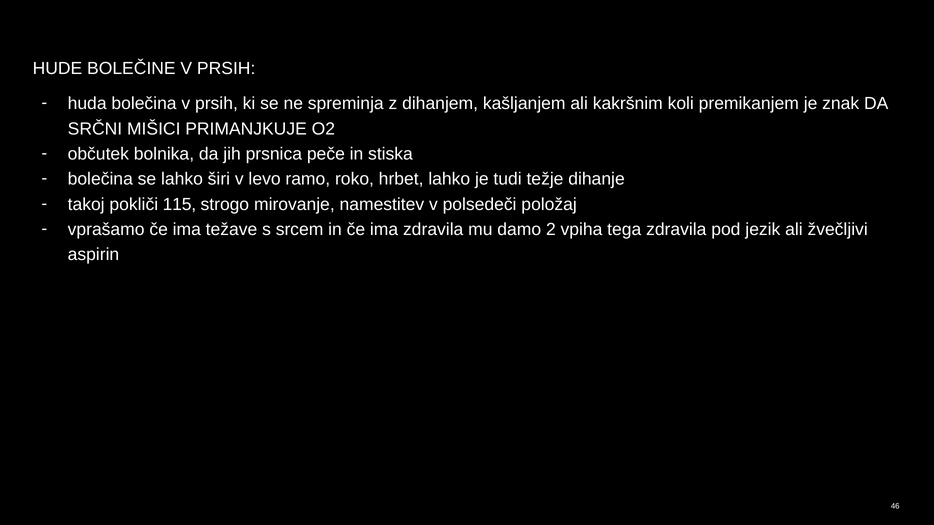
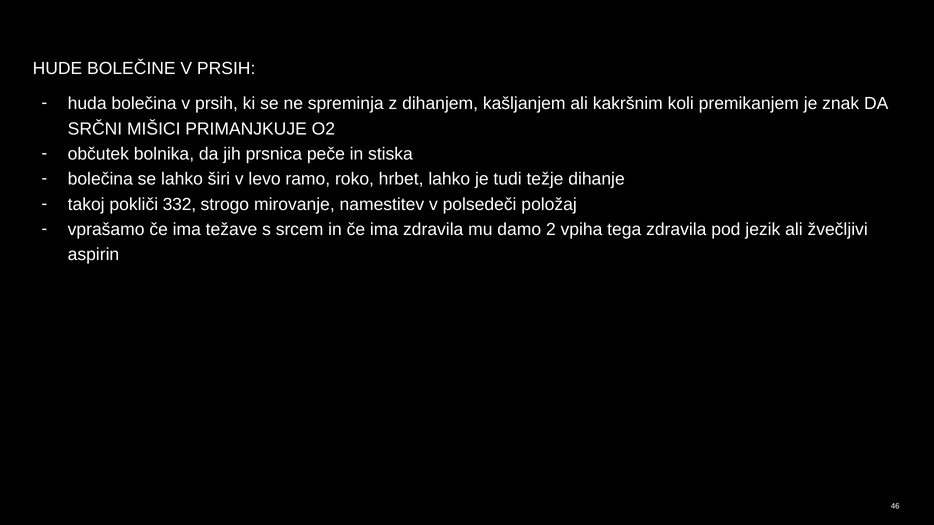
115: 115 -> 332
